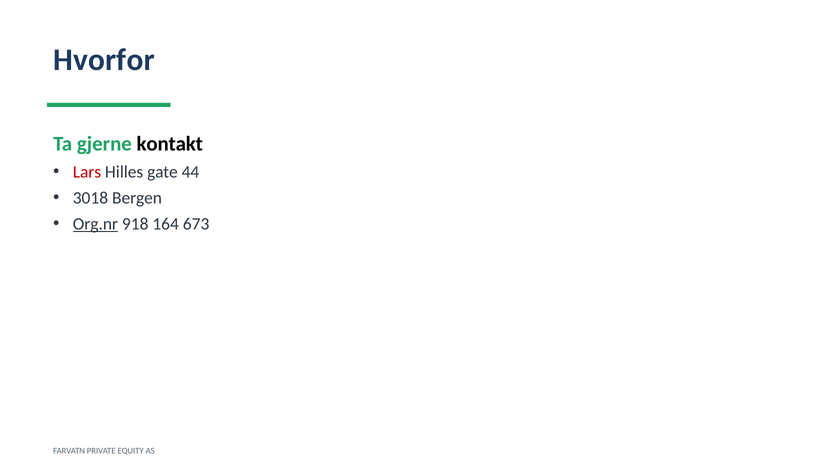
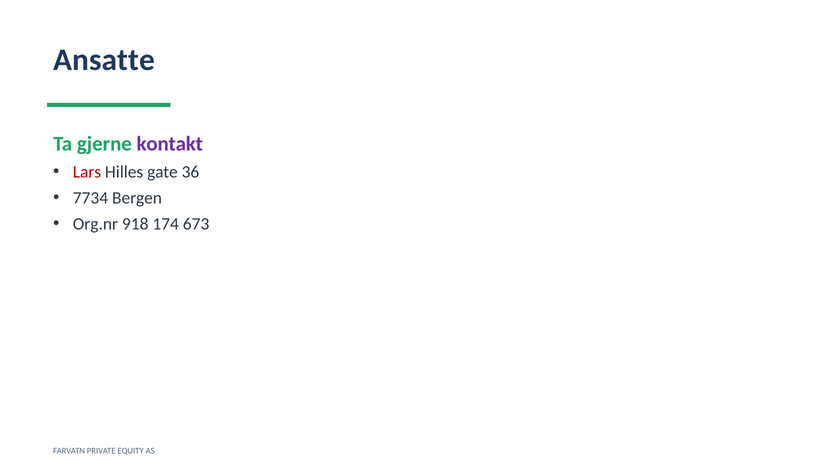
Hvorfor: Hvorfor -> Ansatte
kontakt colour: black -> purple
44: 44 -> 36
3018: 3018 -> 7734
Org.nr underline: present -> none
164: 164 -> 174
